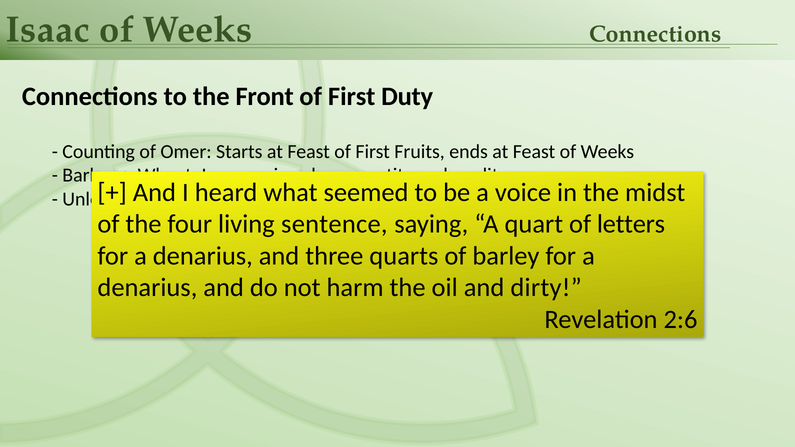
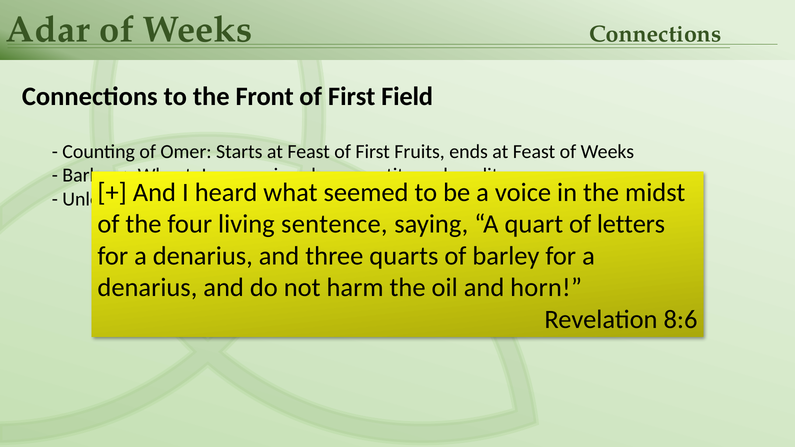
Isaac: Isaac -> Adar
Duty: Duty -> Field
dirty: dirty -> horn
2:6: 2:6 -> 8:6
